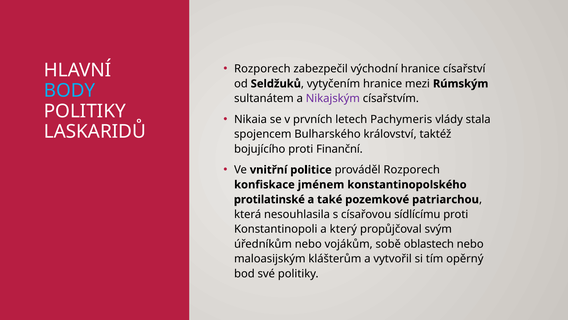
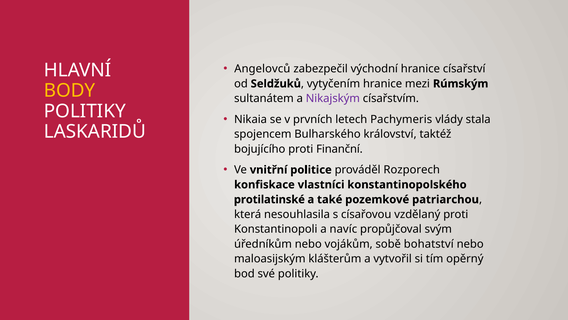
Rozporech at (262, 69): Rozporech -> Angelovců
BODY colour: light blue -> yellow
jménem: jménem -> vlastníci
sídlícímu: sídlícímu -> vzdělaný
který: který -> navíc
oblastech: oblastech -> bohatství
